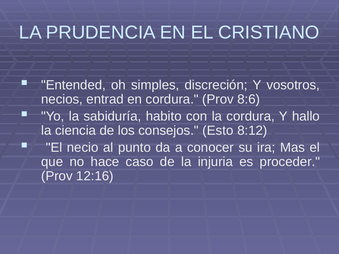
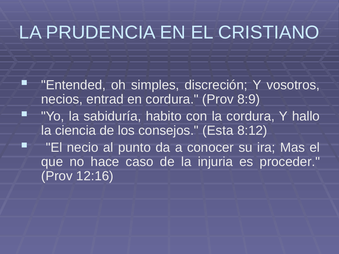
8:6: 8:6 -> 8:9
Esto: Esto -> Esta
